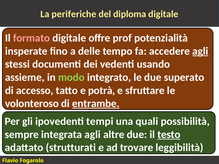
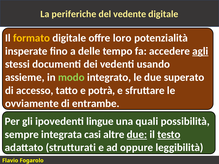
diploma: diploma -> vedente
formato colour: pink -> yellow
prof: prof -> loro
volonteroso: volonteroso -> ovviamente
entrambe underline: present -> none
tempi: tempi -> lingue
integrata agli: agli -> casi
due at (137, 135) underline: none -> present
trovare: trovare -> oppure
